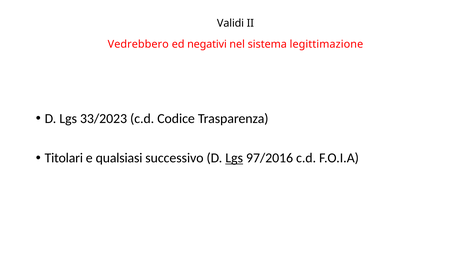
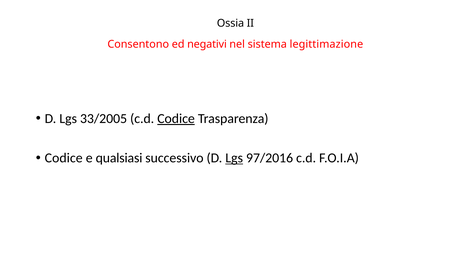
Validi: Validi -> Ossia
Vedrebbero: Vedrebbero -> Consentono
33/2023: 33/2023 -> 33/2005
Codice at (176, 119) underline: none -> present
Titolari at (64, 158): Titolari -> Codice
